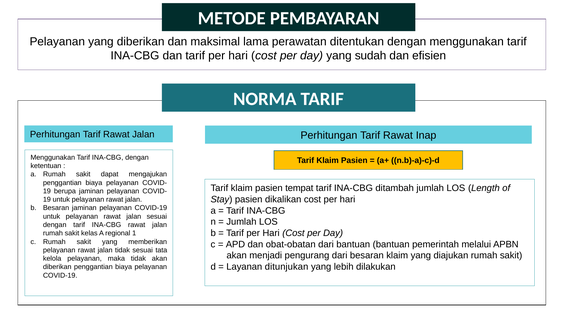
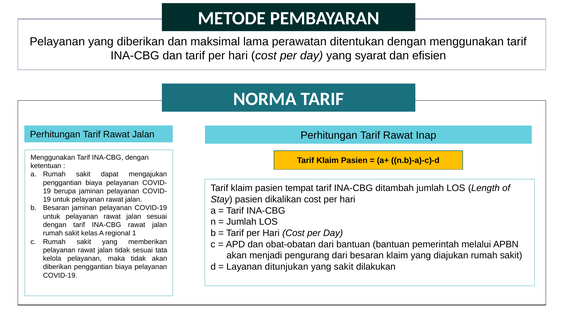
sudah: sudah -> syarat
yang lebih: lebih -> sakit
